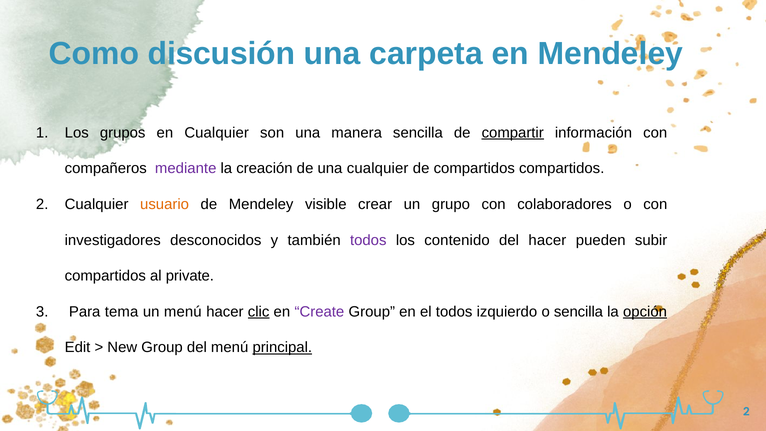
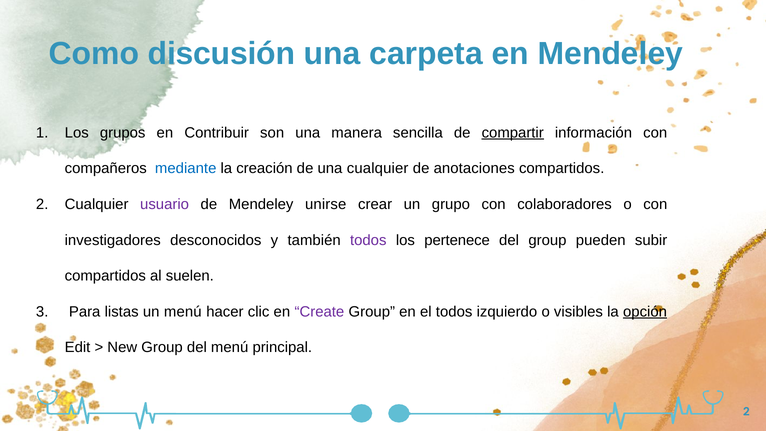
en Cualquier: Cualquier -> Contribuir
mediante colour: purple -> blue
de compartidos: compartidos -> anotaciones
usuario colour: orange -> purple
visible: visible -> unirse
contenido: contenido -> pertenece
del hacer: hacer -> group
private: private -> suelen
tema: tema -> listas
clic underline: present -> none
o sencilla: sencilla -> visibles
principal underline: present -> none
